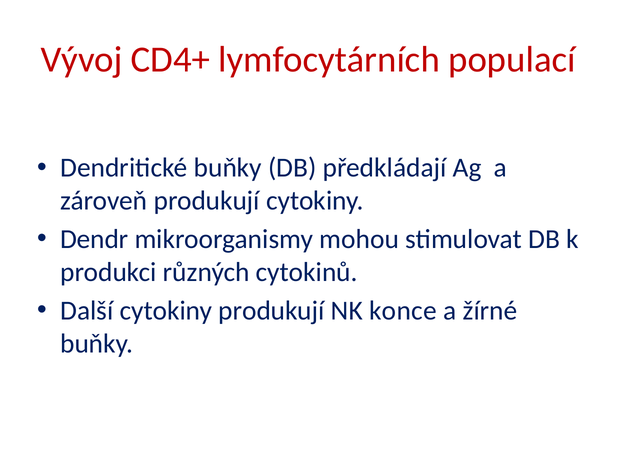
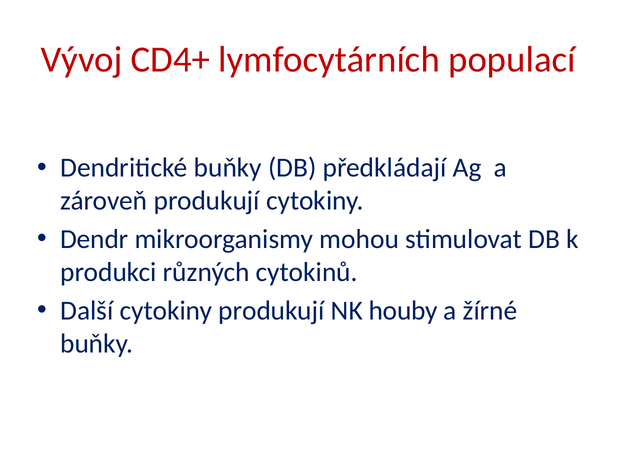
konce: konce -> houby
